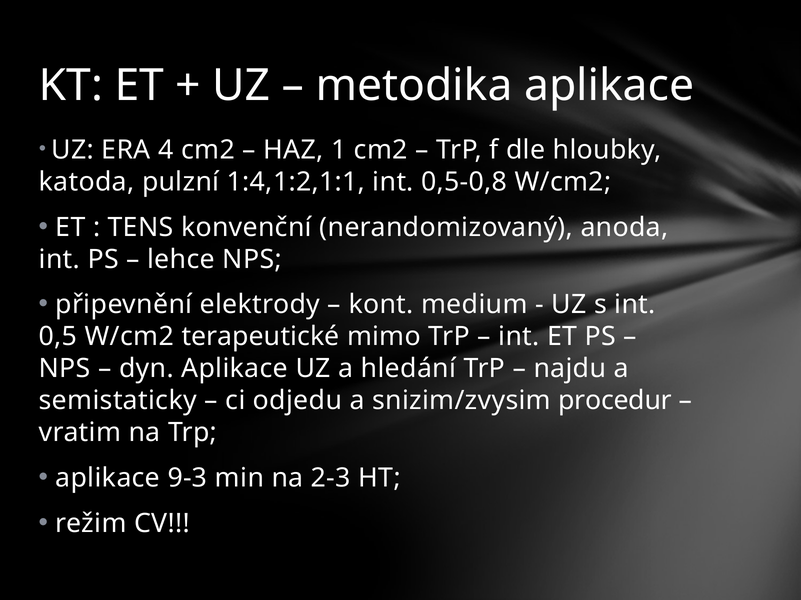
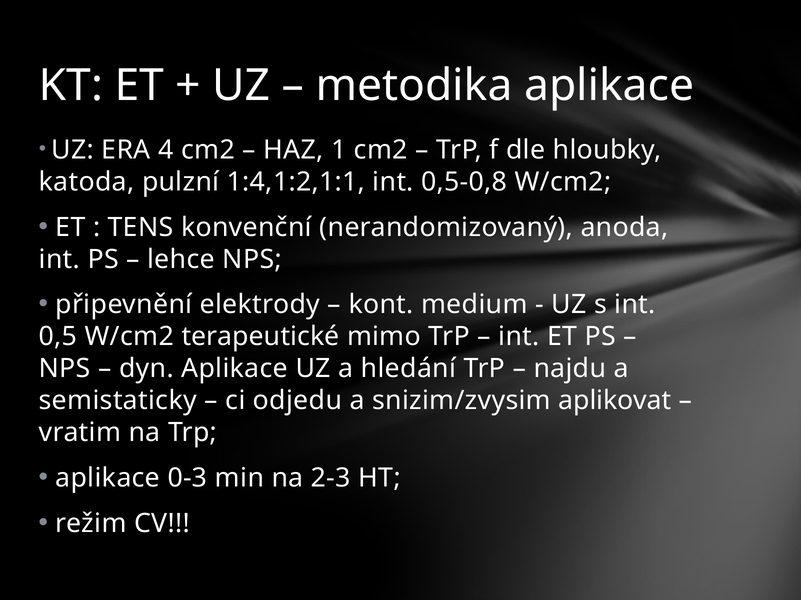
procedur: procedur -> aplikovat
9-3: 9-3 -> 0-3
